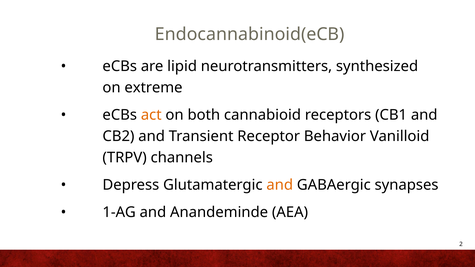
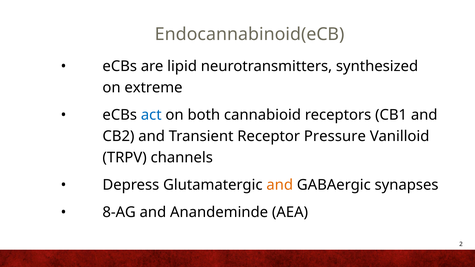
act colour: orange -> blue
Behavior: Behavior -> Pressure
1-AG: 1-AG -> 8-AG
